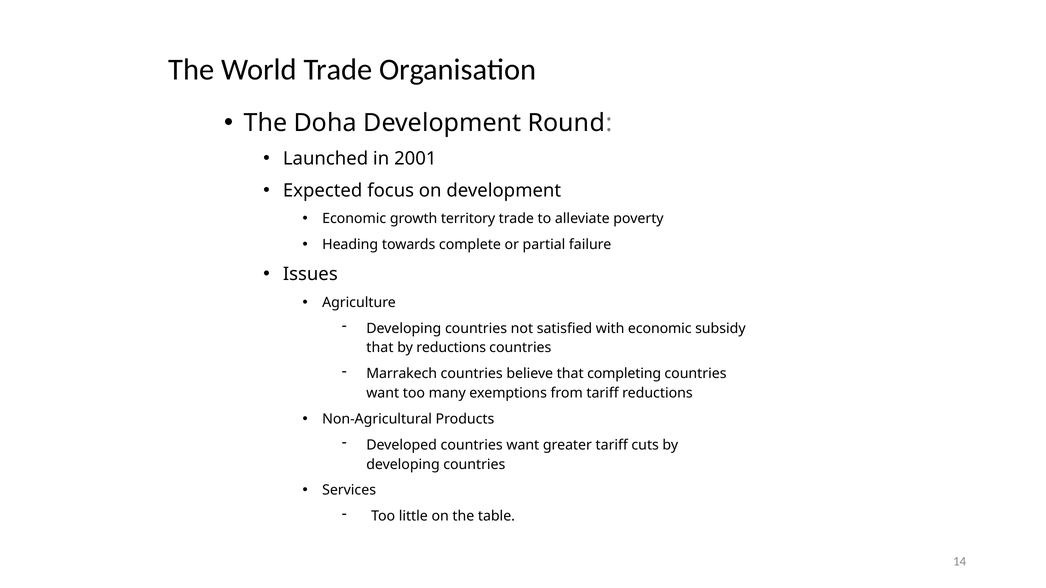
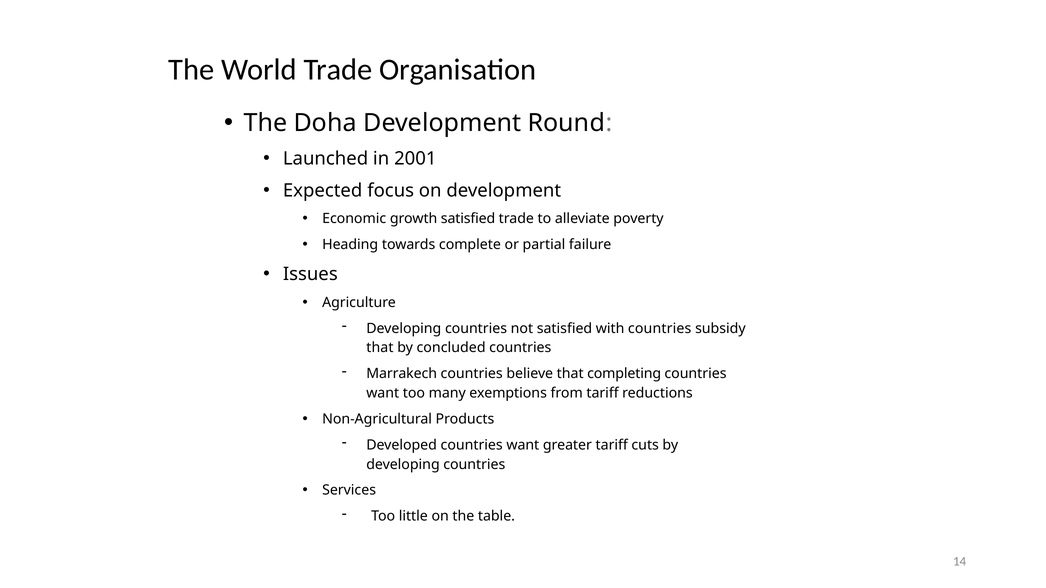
growth territory: territory -> satisfied
with economic: economic -> countries
by reductions: reductions -> concluded
